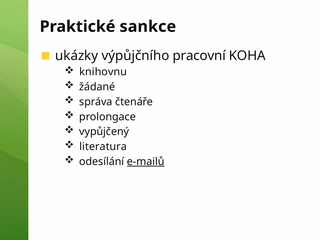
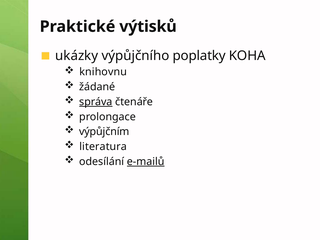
sankce: sankce -> výtisků
pracovní: pracovní -> poplatky
správa underline: none -> present
vypůjčený: vypůjčený -> výpůjčním
